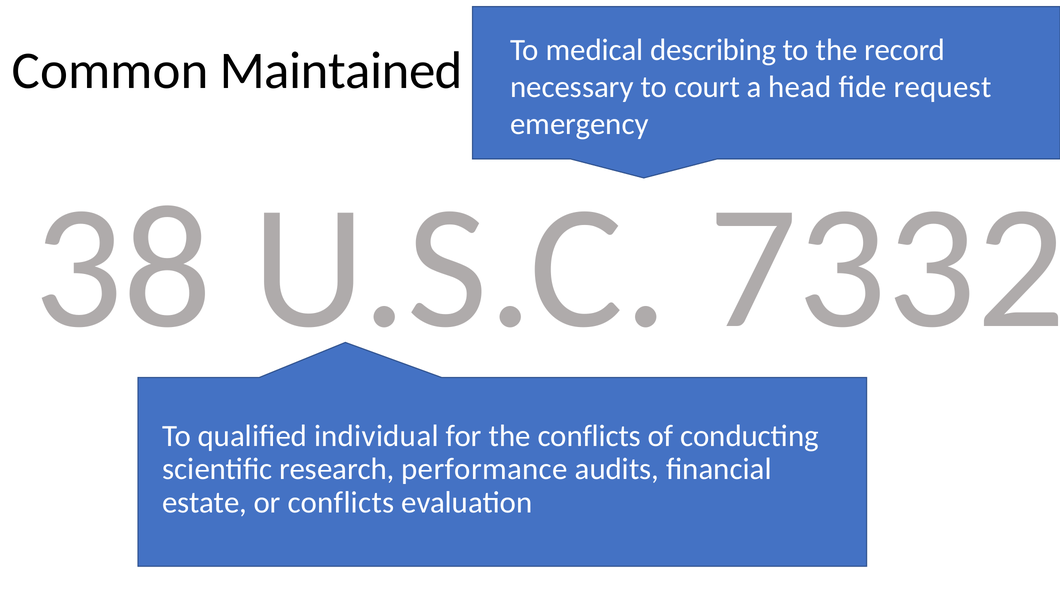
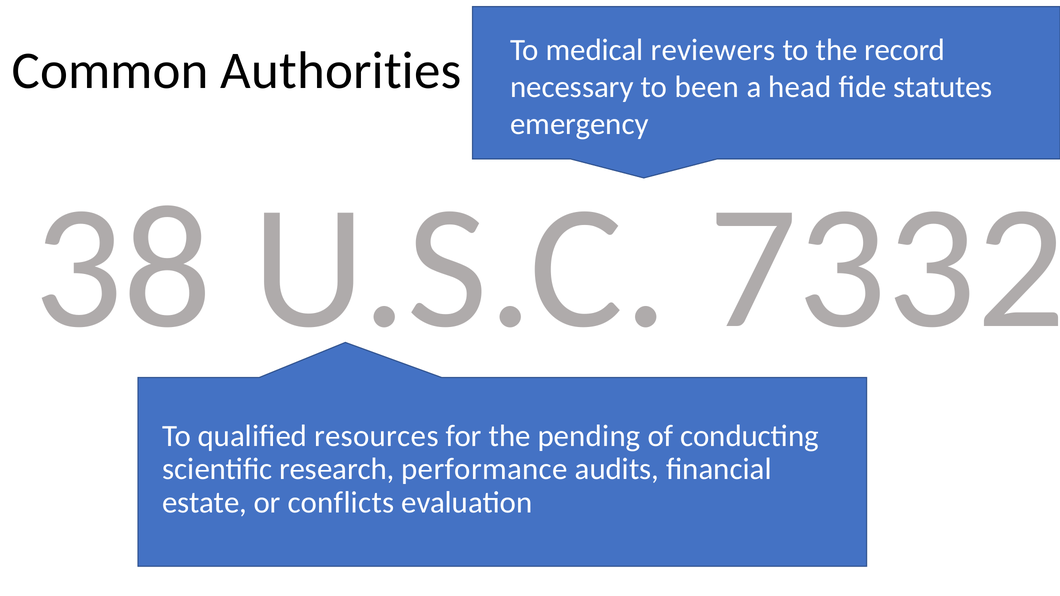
describing: describing -> reviewers
Maintained: Maintained -> Authorities
court: court -> been
request: request -> statutes
individual: individual -> resources
the conflicts: conflicts -> pending
